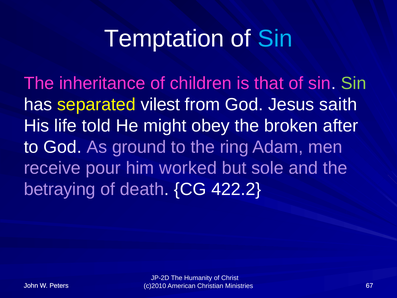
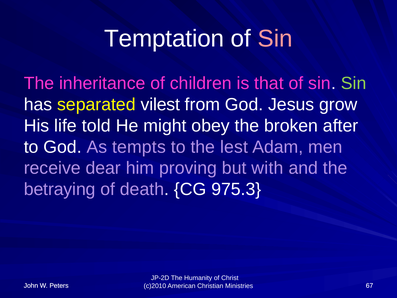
Sin at (275, 39) colour: light blue -> pink
saith: saith -> grow
ground: ground -> tempts
ring: ring -> lest
pour: pour -> dear
worked: worked -> proving
sole: sole -> with
422.2: 422.2 -> 975.3
